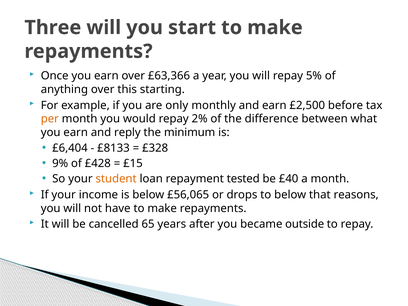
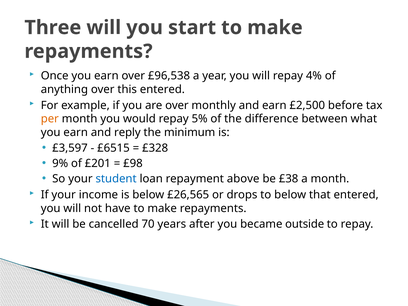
£63,366: £63,366 -> £96,538
5%: 5% -> 4%
this starting: starting -> entered
are only: only -> over
2%: 2% -> 5%
£6,404: £6,404 -> £3,597
£8133: £8133 -> £6515
£428: £428 -> £201
£15: £15 -> £98
student colour: orange -> blue
tested: tested -> above
£40: £40 -> £38
£56,065: £56,065 -> £26,565
that reasons: reasons -> entered
65: 65 -> 70
